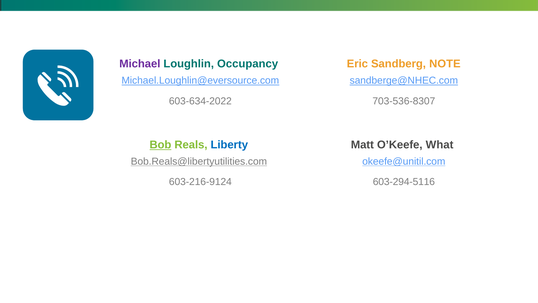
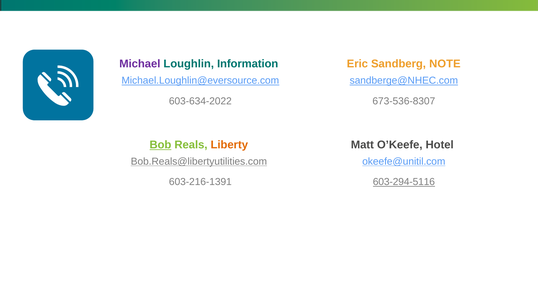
Occupancy: Occupancy -> Information
703-536-8307: 703-536-8307 -> 673-536-8307
Liberty colour: blue -> orange
What: What -> Hotel
603-216-9124: 603-216-9124 -> 603-216-1391
603-294-5116 underline: none -> present
